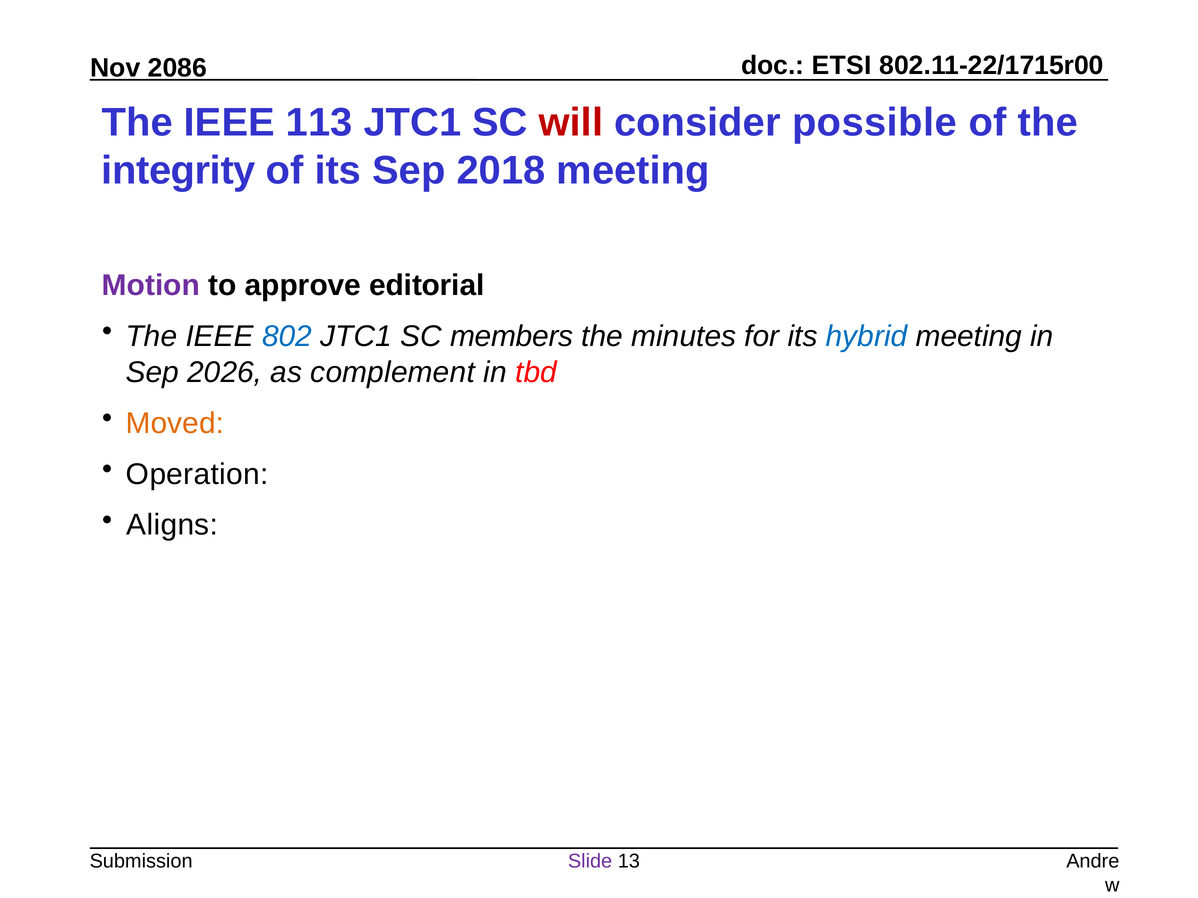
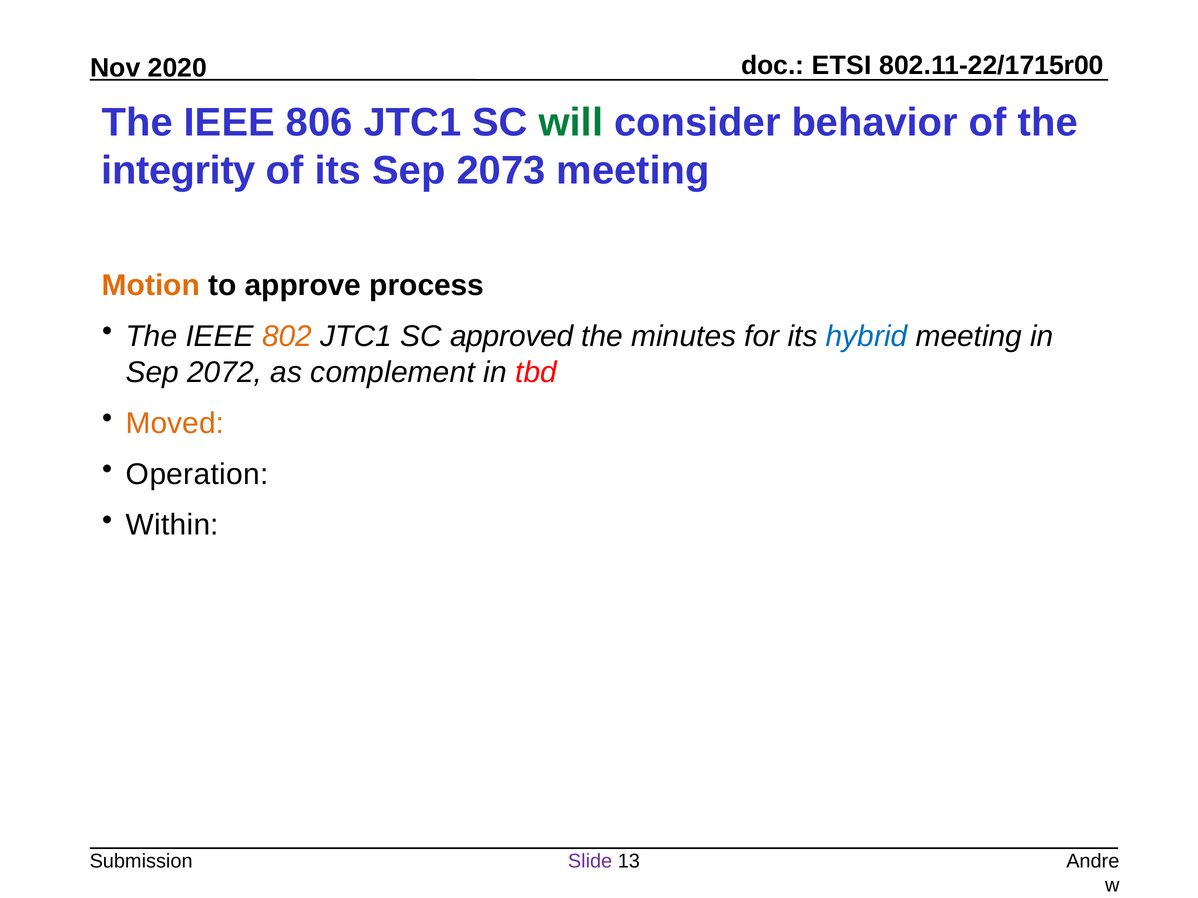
2086: 2086 -> 2020
113: 113 -> 806
will colour: red -> green
possible: possible -> behavior
2018: 2018 -> 2073
Motion colour: purple -> orange
editorial: editorial -> process
802 colour: blue -> orange
members: members -> approved
2026: 2026 -> 2072
Aligns: Aligns -> Within
